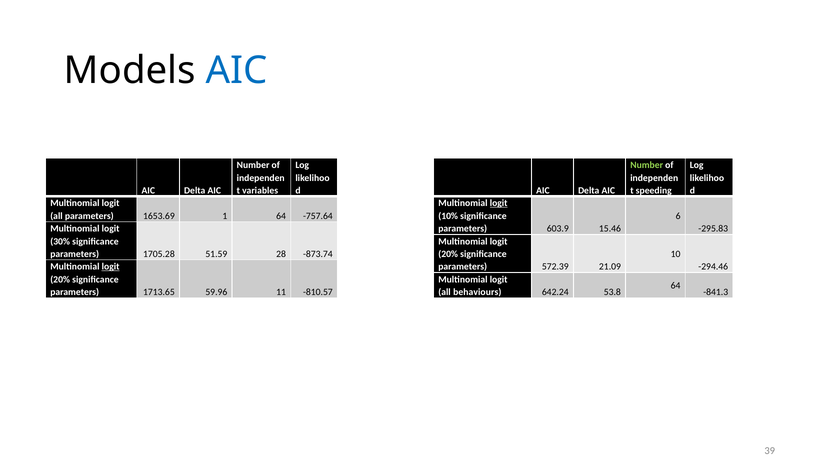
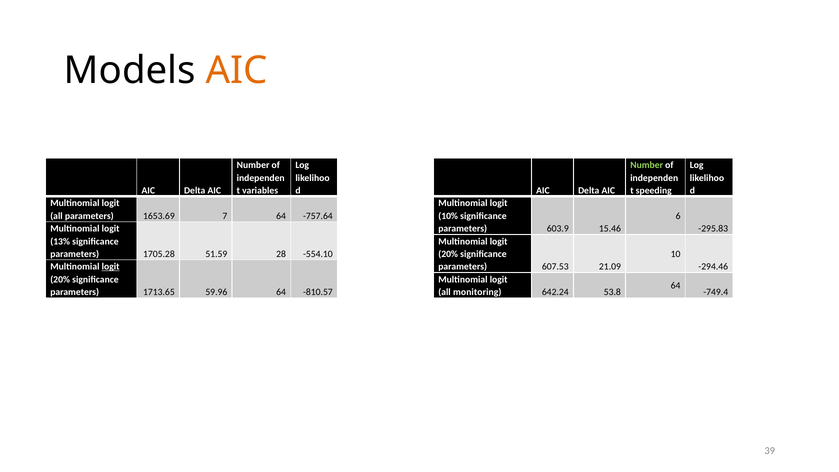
AIC at (237, 70) colour: blue -> orange
logit at (499, 203) underline: present -> none
1: 1 -> 7
30%: 30% -> 13%
-873.74: -873.74 -> -554.10
572.39: 572.39 -> 607.53
59.96 11: 11 -> 64
behaviours: behaviours -> monitoring
-841.3: -841.3 -> -749.4
